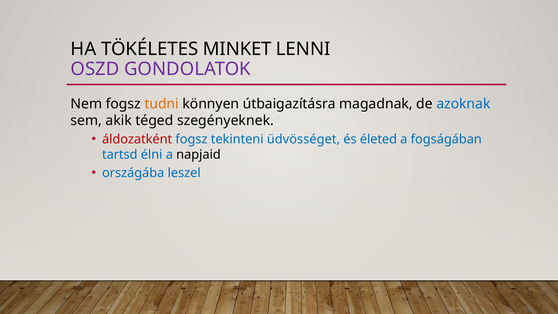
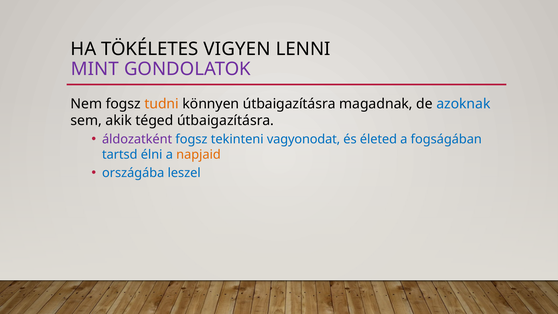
MINKET: MINKET -> VIGYEN
OSZD: OSZD -> MINT
téged szegényeknek: szegényeknek -> útbaigazításra
áldozatként colour: red -> purple
üdvösséget: üdvösséget -> vagyonodat
napjaid colour: black -> orange
